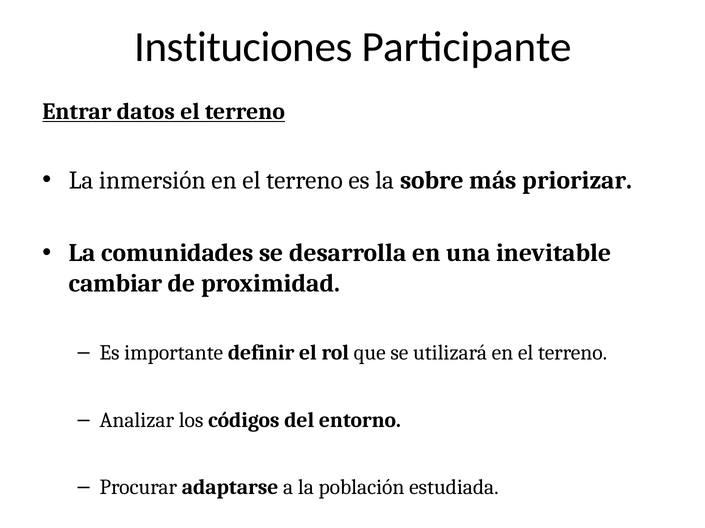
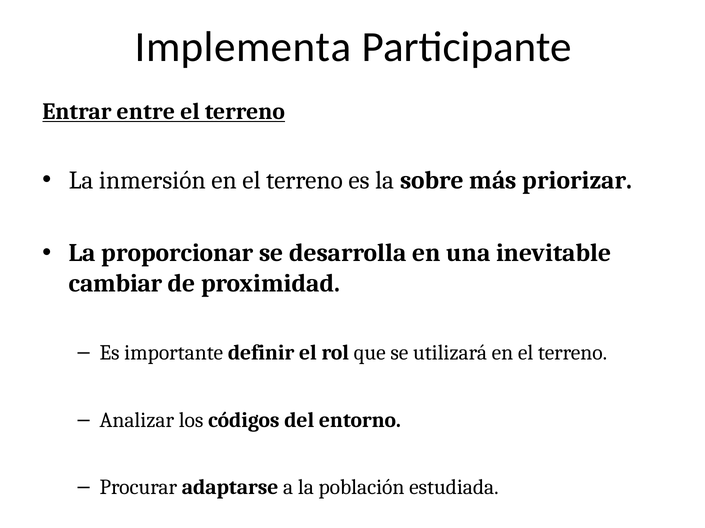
Instituciones: Instituciones -> Implementa
datos: datos -> entre
comunidades: comunidades -> proporcionar
